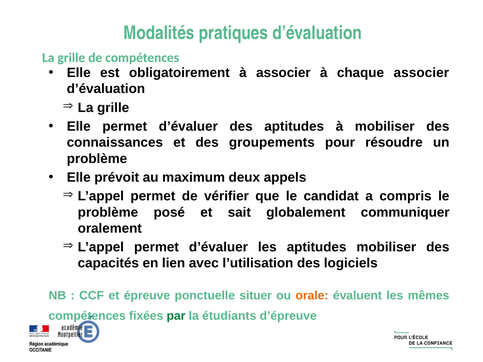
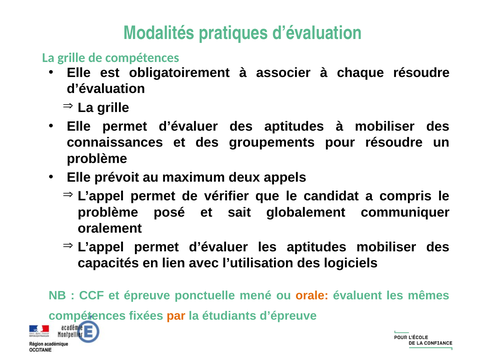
chaque associer: associer -> résoudre
situer: situer -> mené
par colour: green -> orange
